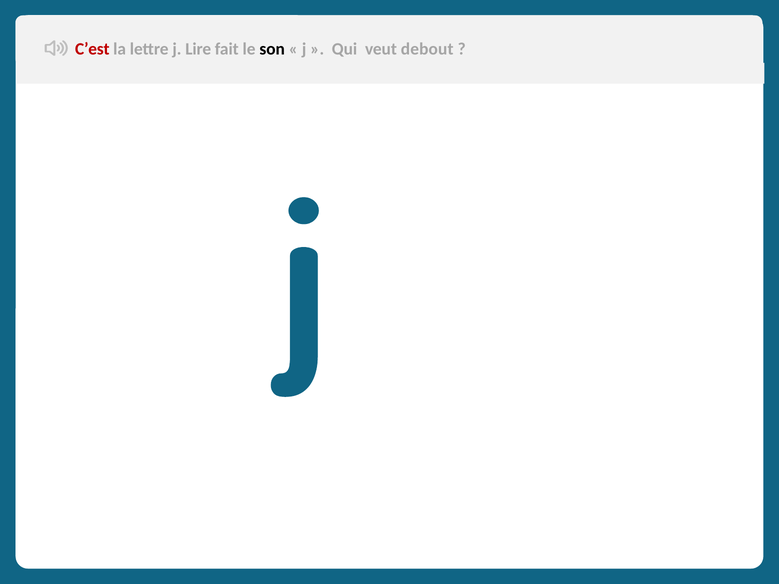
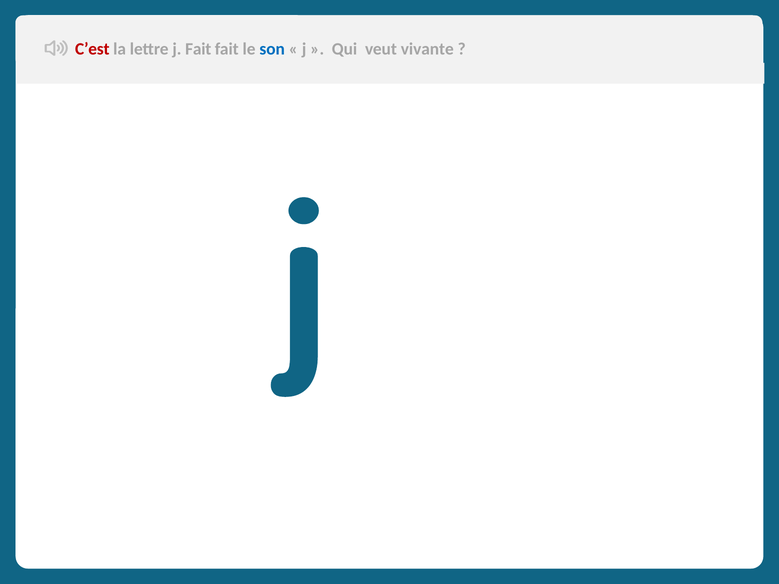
j Lire: Lire -> Fait
son colour: black -> blue
debout: debout -> vivante
